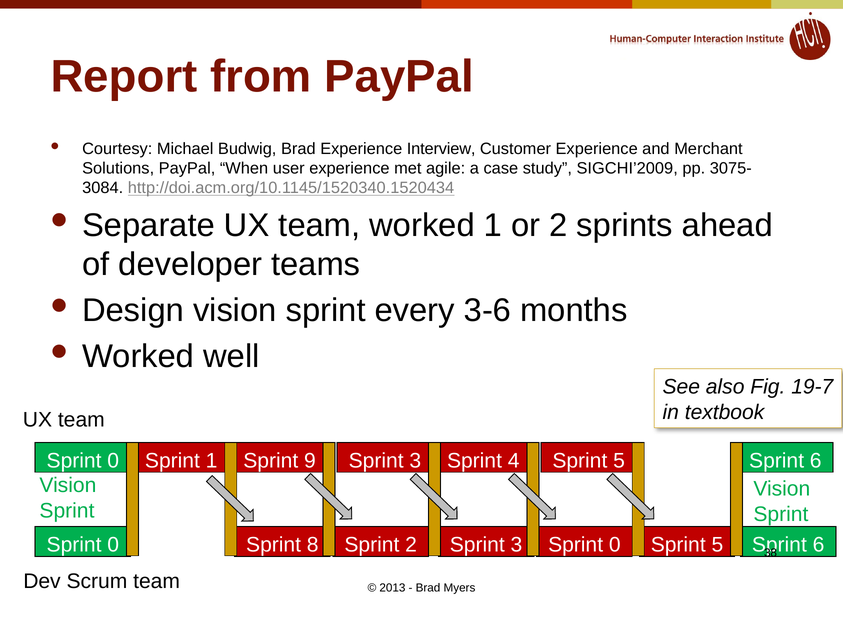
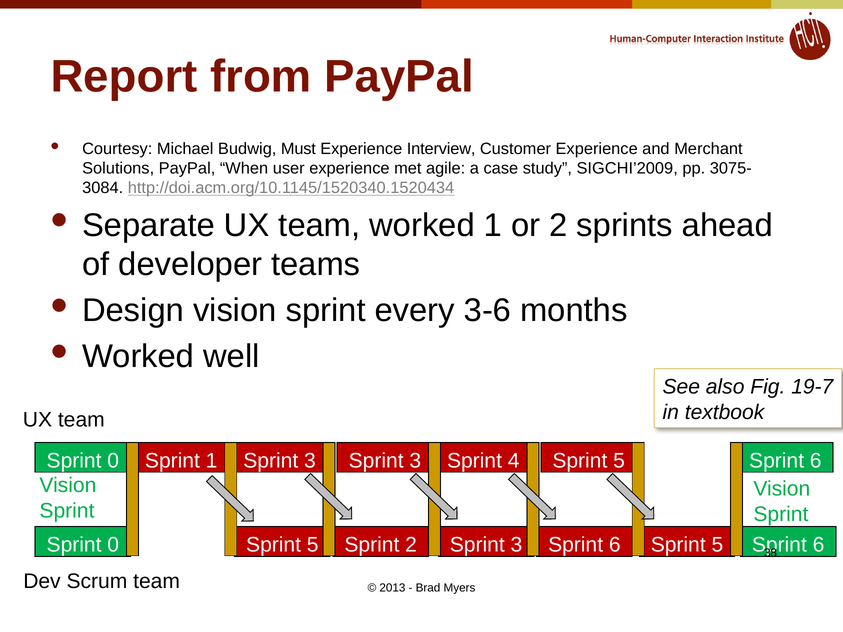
Budwig Brad: Brad -> Must
1 Sprint 9: 9 -> 3
0 Sprint 8: 8 -> 5
3 Sprint 0: 0 -> 6
